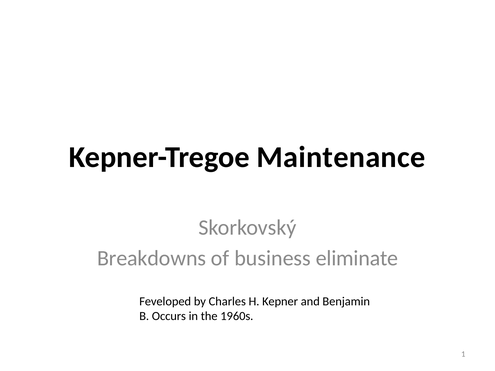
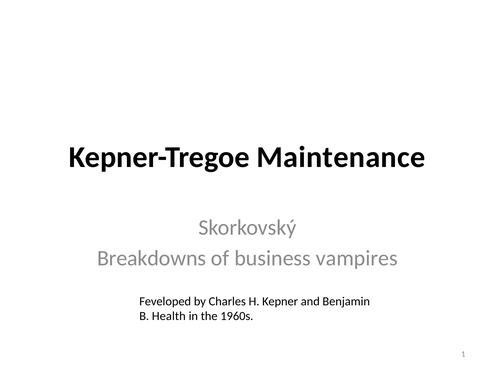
eliminate: eliminate -> vampires
Occurs: Occurs -> Health
